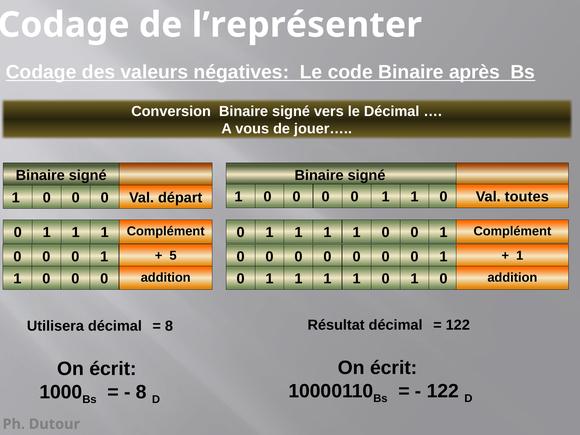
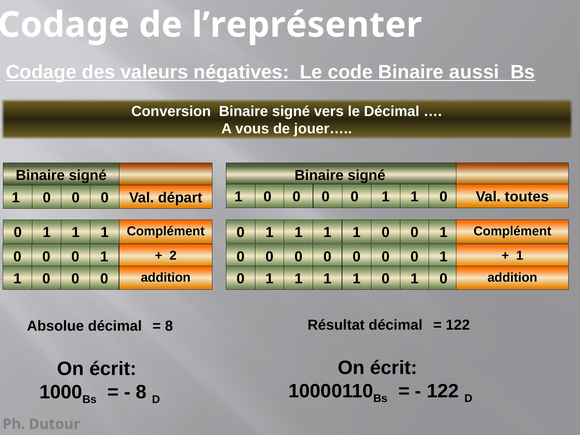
après: après -> aussi
5: 5 -> 2
Utilisera: Utilisera -> Absolue
